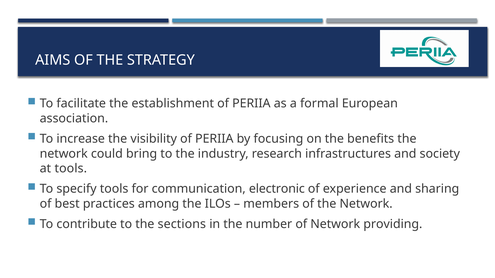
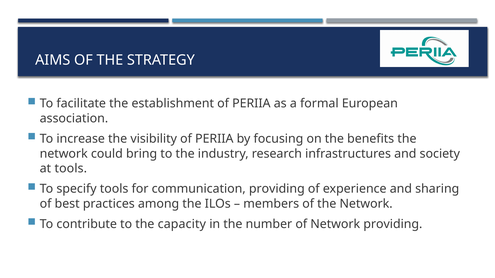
communication electronic: electronic -> providing
sections: sections -> capacity
